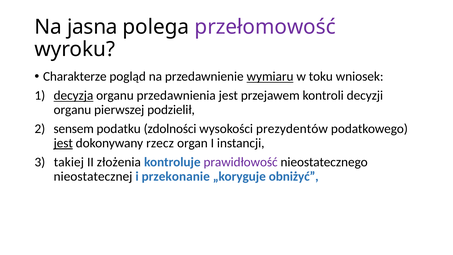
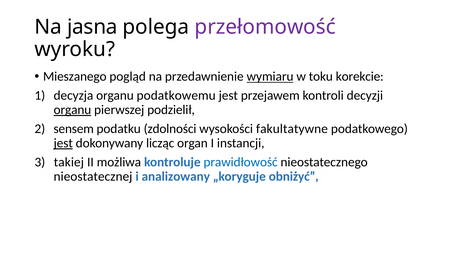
Charakterze: Charakterze -> Mieszanego
wniosek: wniosek -> korekcie
decyzja underline: present -> none
przedawnienia: przedawnienia -> podatkowemu
organu at (72, 110) underline: none -> present
prezydentów: prezydentów -> fakultatywne
rzecz: rzecz -> licząc
złożenia: złożenia -> możliwa
prawidłowość colour: purple -> blue
przekonanie: przekonanie -> analizowany
